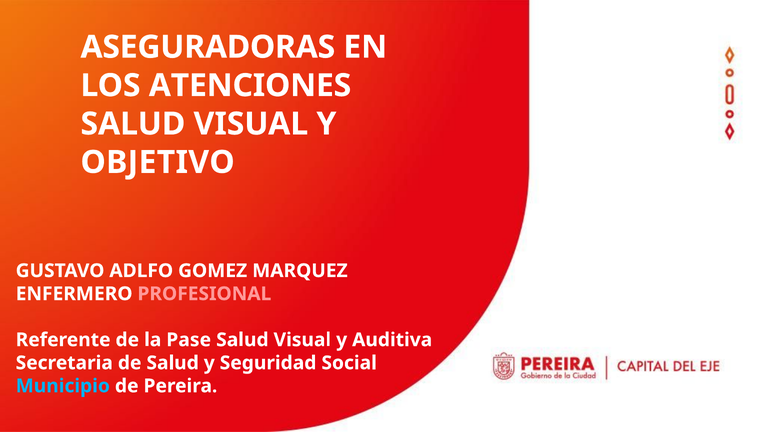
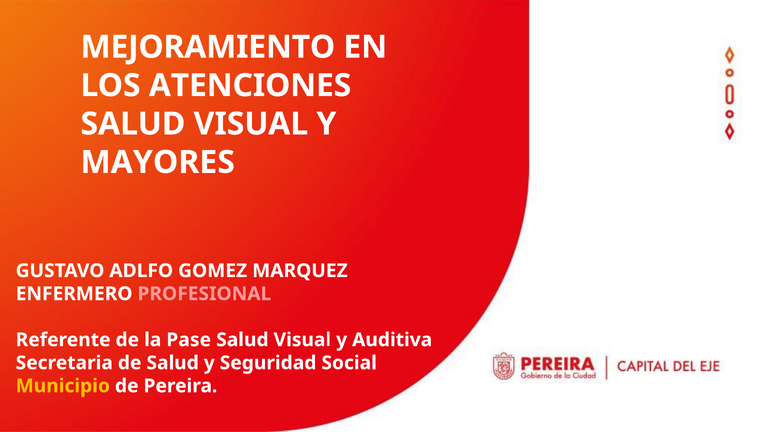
ASEGURADORAS: ASEGURADORAS -> MEJORAMIENTO
OBJETIVO: OBJETIVO -> MAYORES
Municipio colour: light blue -> yellow
